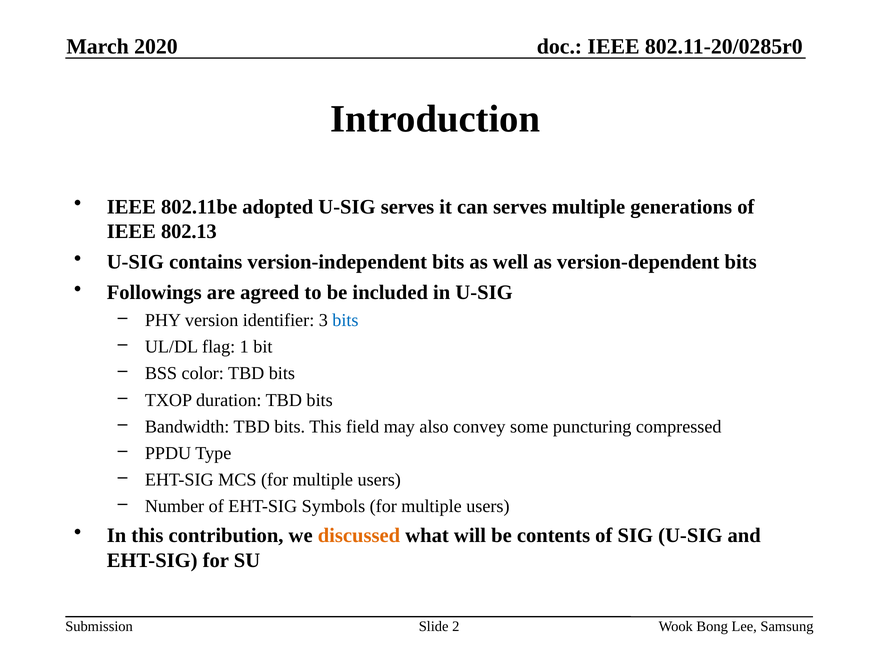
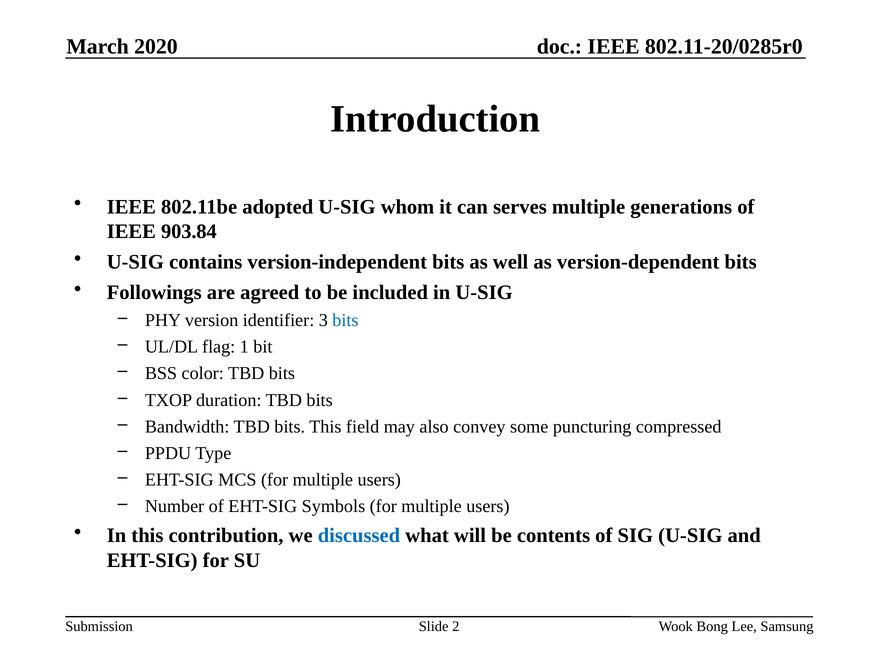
U-SIG serves: serves -> whom
802.13: 802.13 -> 903.84
discussed colour: orange -> blue
